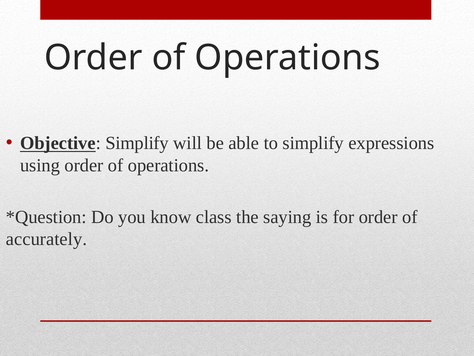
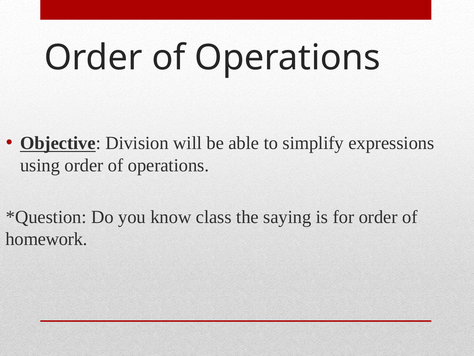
Objective Simplify: Simplify -> Division
accurately: accurately -> homework
